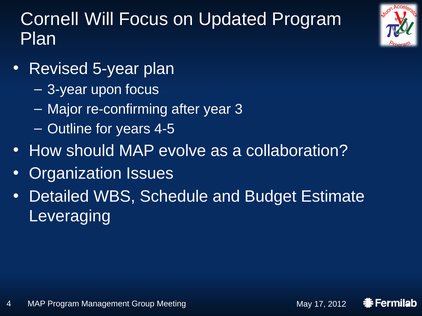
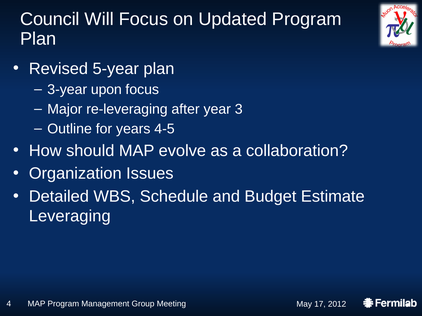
Cornell: Cornell -> Council
re-confirming: re-confirming -> re-leveraging
